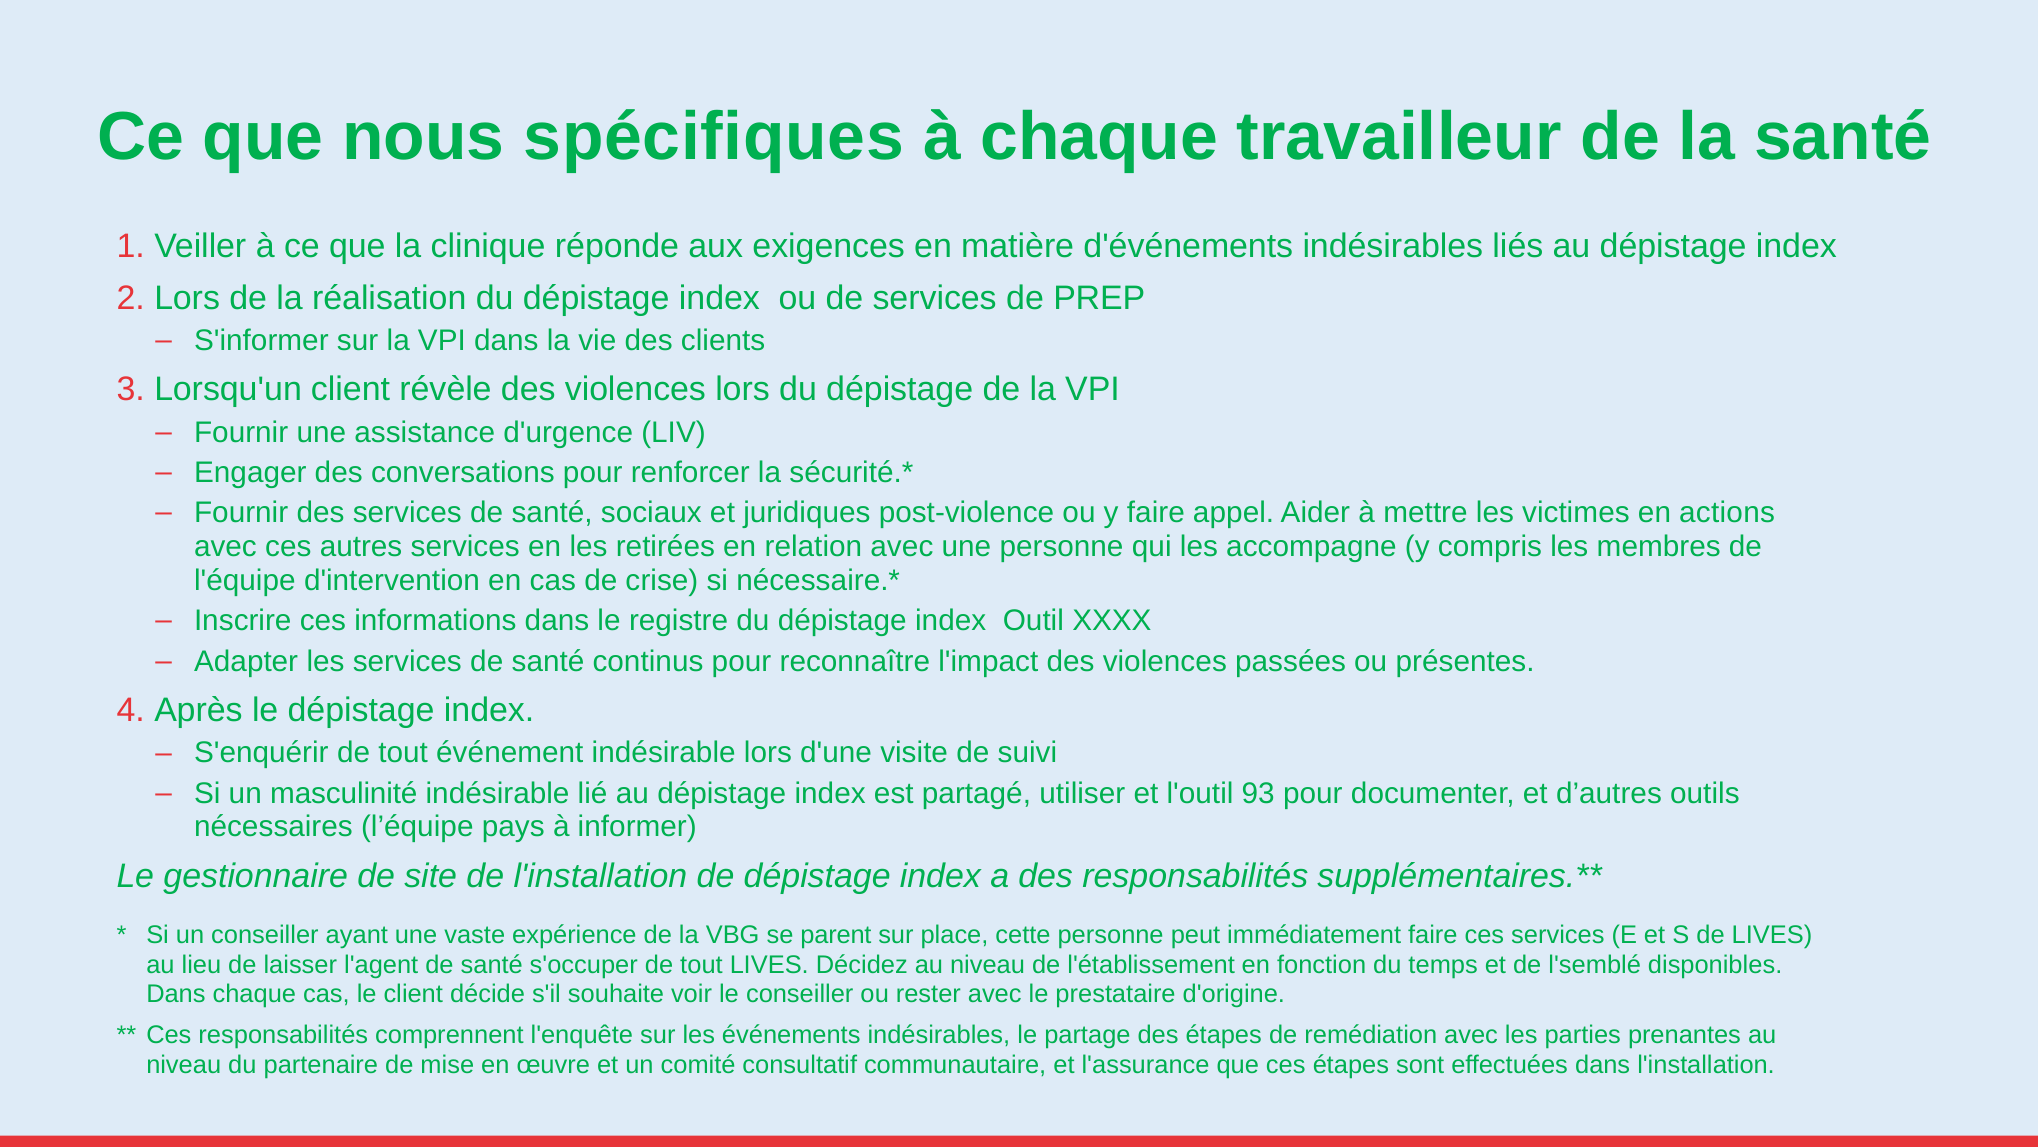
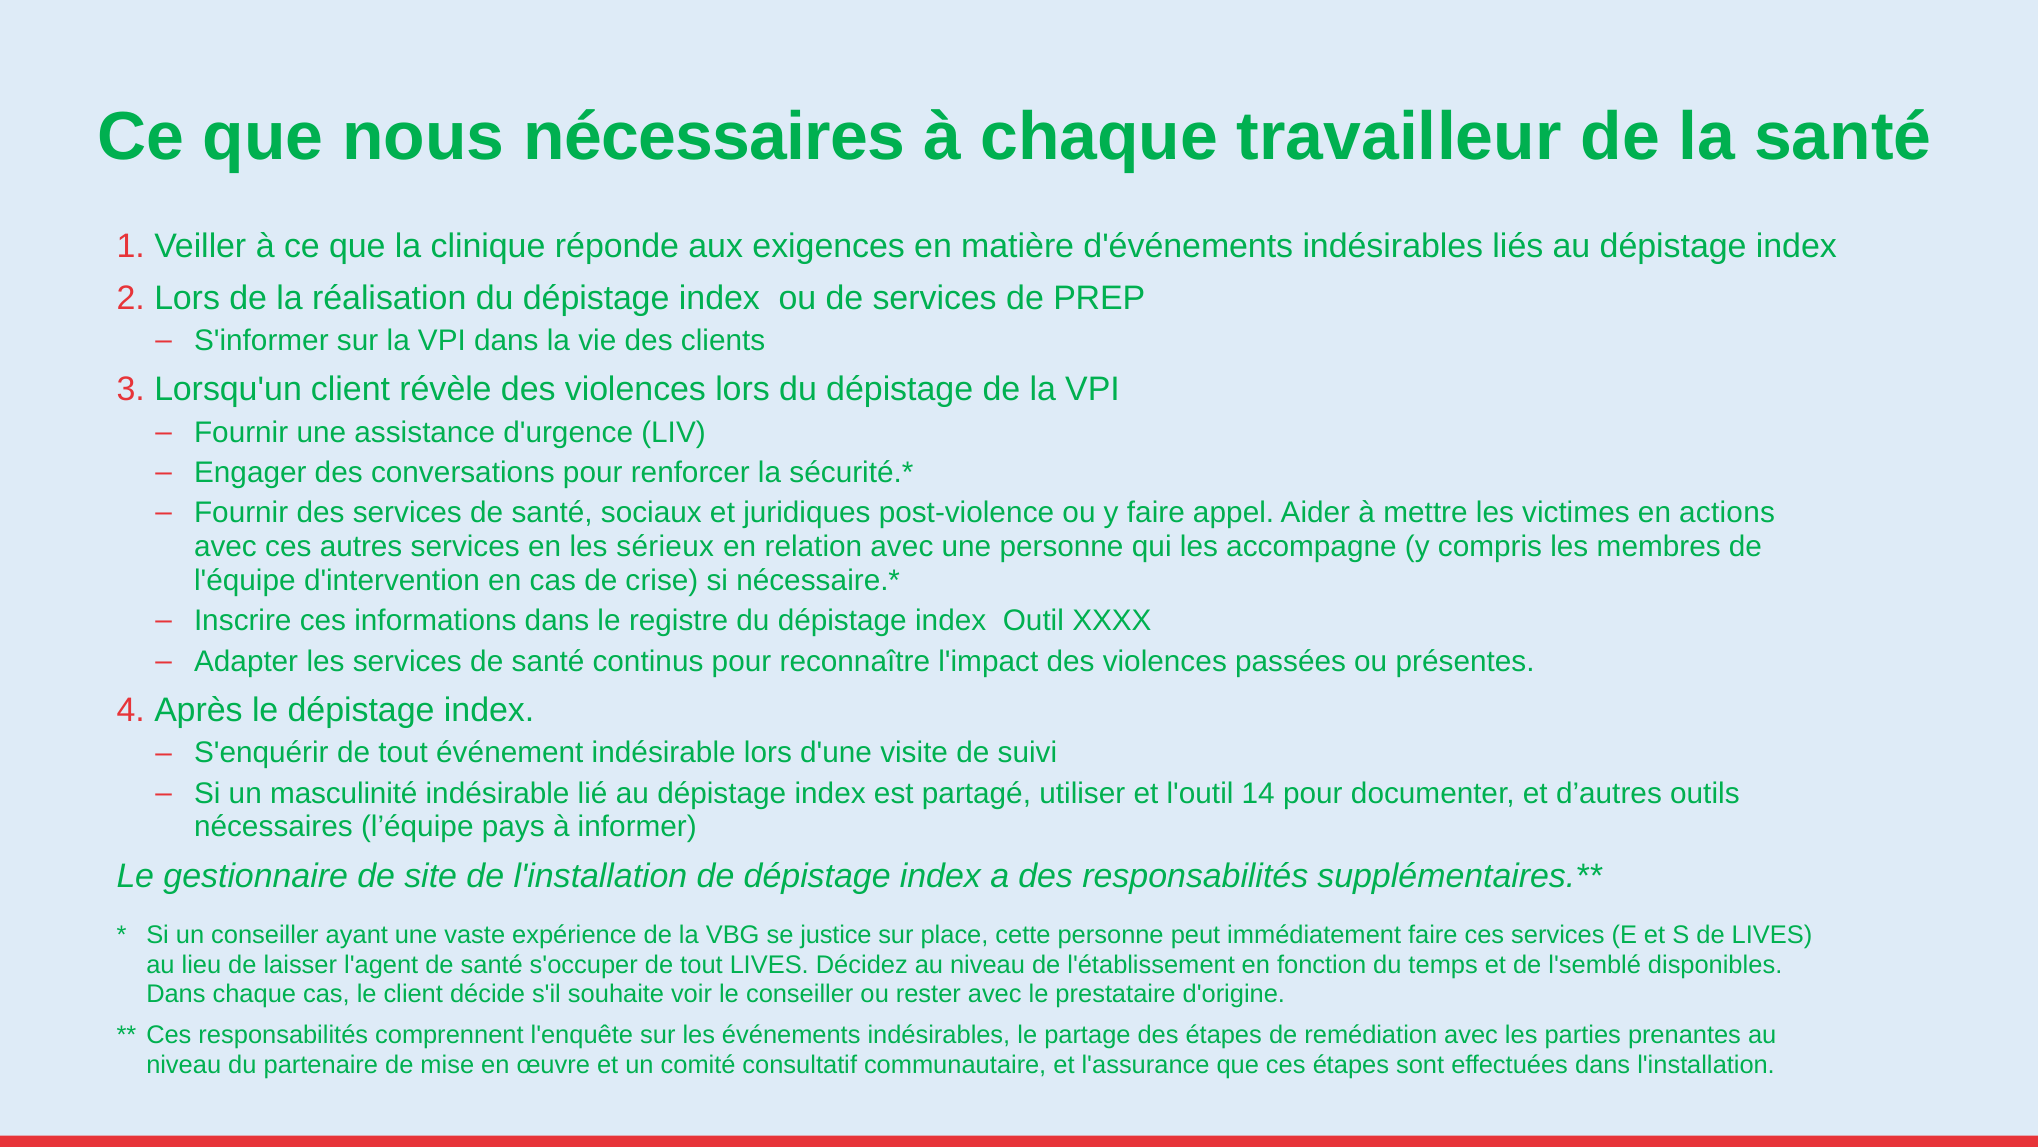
nous spécifiques: spécifiques -> nécessaires
retirées: retirées -> sérieux
93: 93 -> 14
parent: parent -> justice
